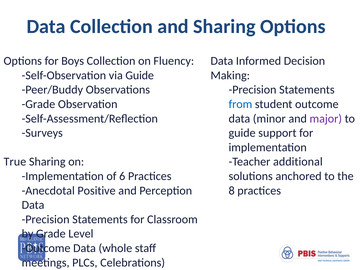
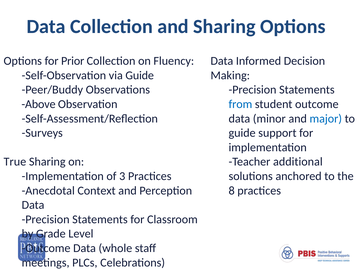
Boys: Boys -> Prior
Grade at (38, 104): Grade -> Above
major colour: purple -> blue
6: 6 -> 3
Positive: Positive -> Context
